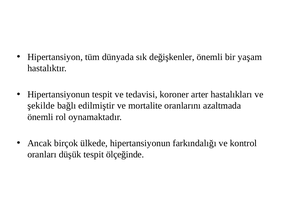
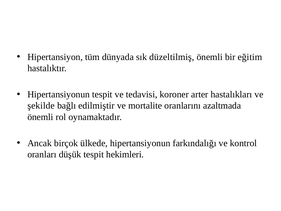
değişkenler: değişkenler -> düzeltilmiş
yaşam: yaşam -> eğitim
ölçeğinde: ölçeğinde -> hekimleri
